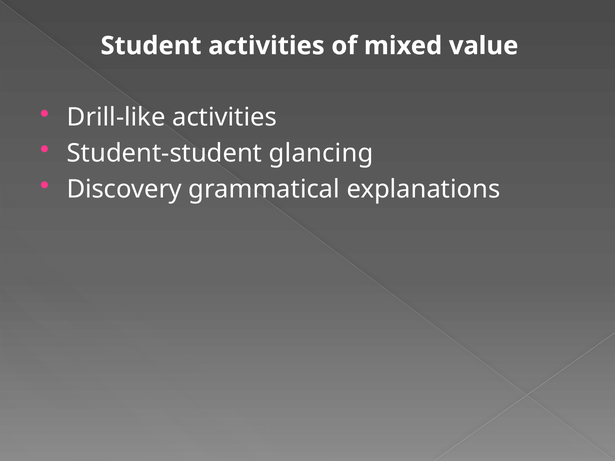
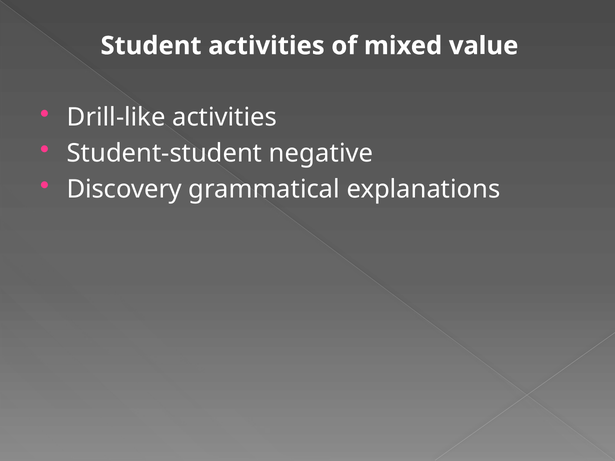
glancing: glancing -> negative
